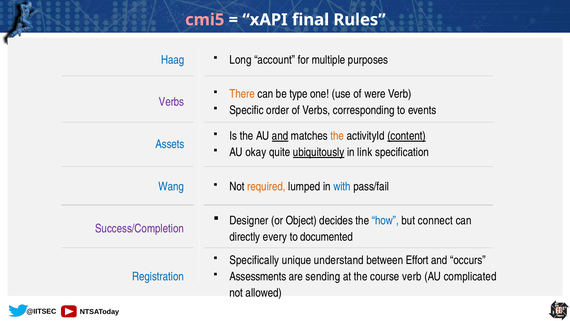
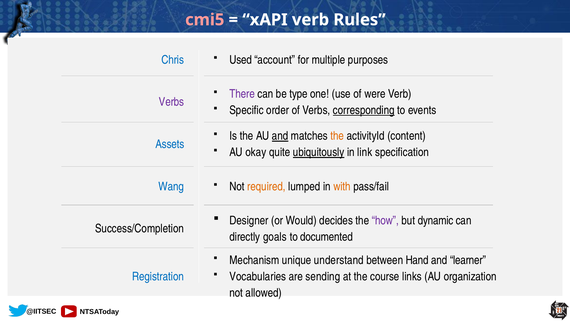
xAPI final: final -> verb
Haag: Haag -> Chris
Long: Long -> Used
There colour: orange -> purple
corresponding underline: none -> present
content underline: present -> none
with colour: blue -> orange
Object: Object -> Would
how colour: blue -> purple
connect: connect -> dynamic
Success/Completion colour: purple -> black
every: every -> goals
Specifically: Specifically -> Mechanism
Effort: Effort -> Hand
occurs: occurs -> learner
Assessments: Assessments -> Vocabularies
course verb: verb -> links
complicated: complicated -> organization
